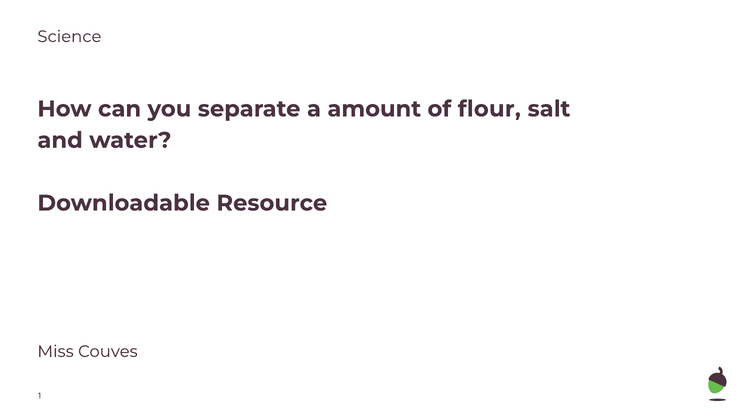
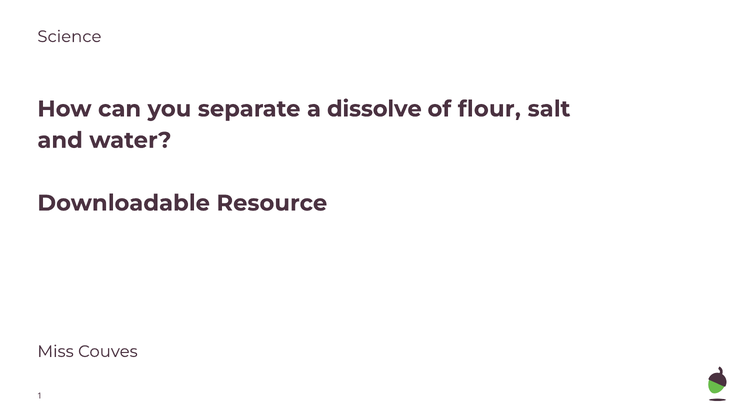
amount: amount -> dissolve
